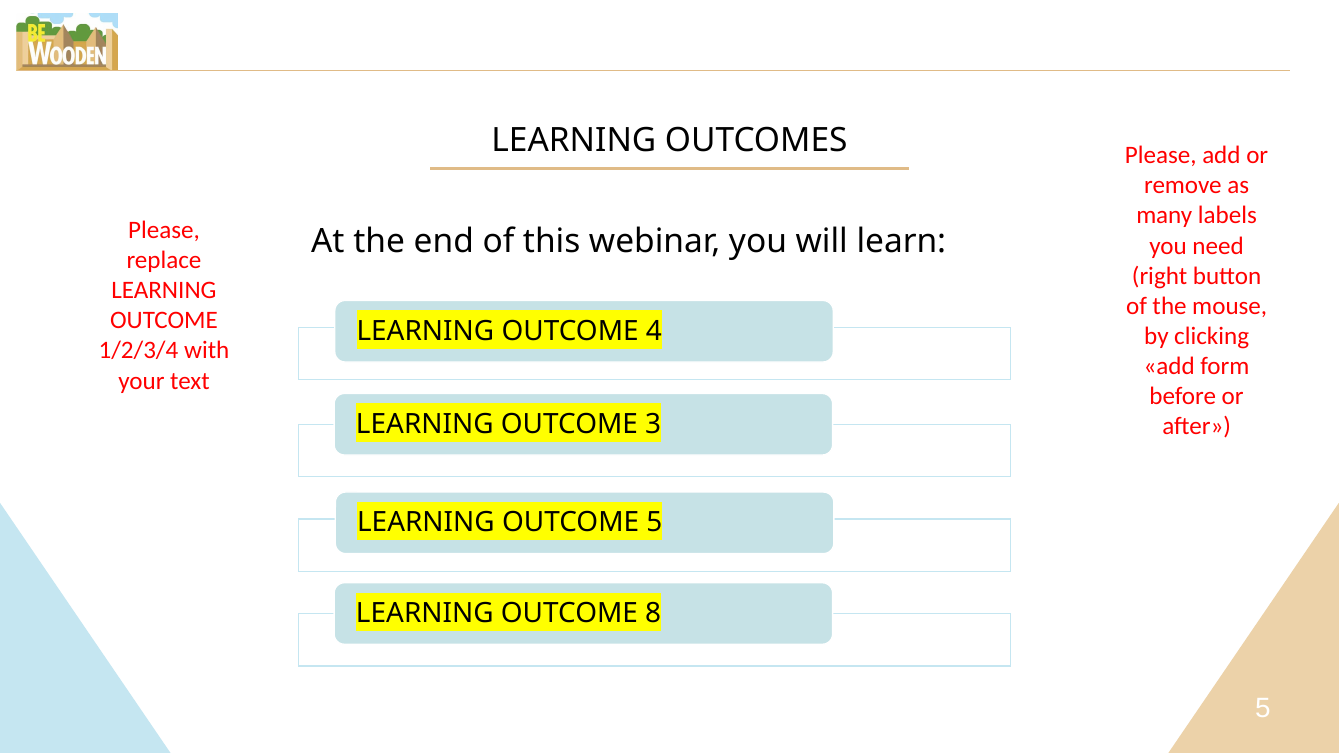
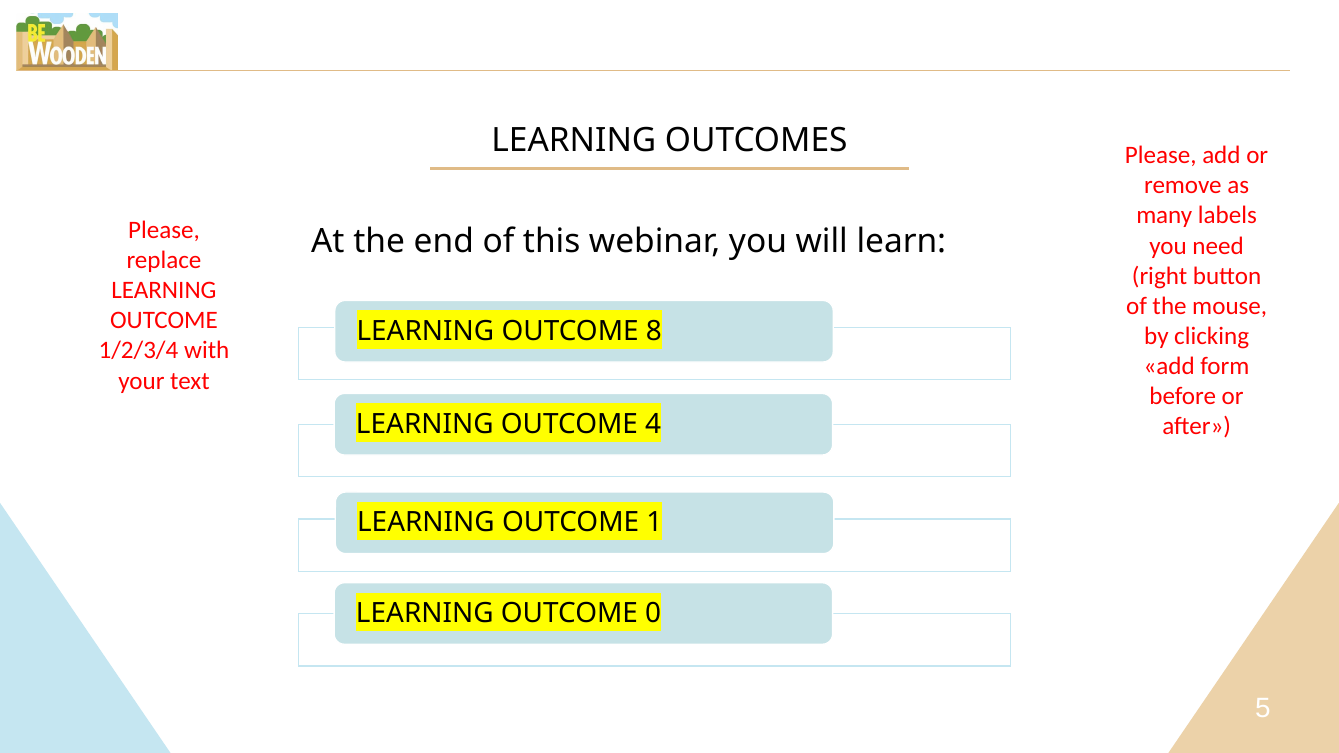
4: 4 -> 8
3: 3 -> 4
OUTCOME 5: 5 -> 1
8: 8 -> 0
